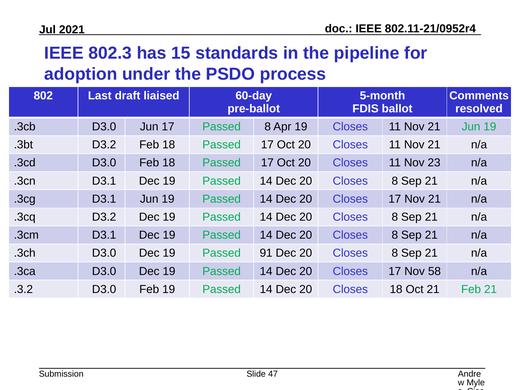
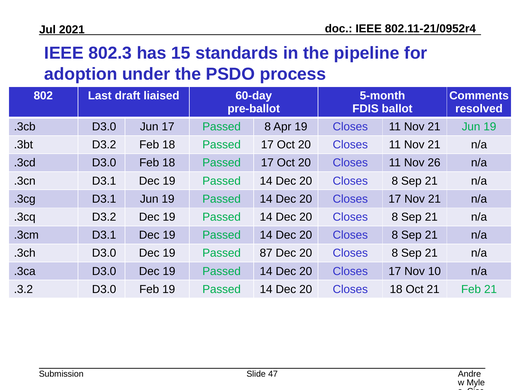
23: 23 -> 26
91: 91 -> 87
58: 58 -> 10
